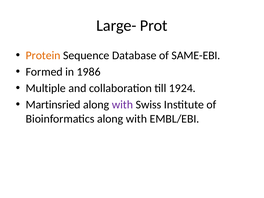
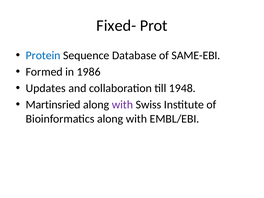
Large-: Large- -> Fixed-
Protein colour: orange -> blue
Multiple: Multiple -> Updates
1924: 1924 -> 1948
